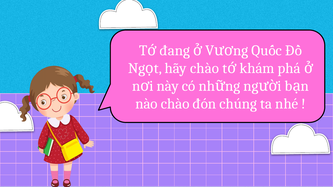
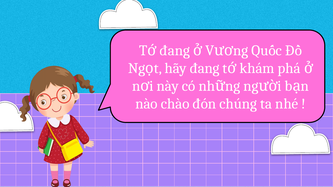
hãy chào: chào -> đang
